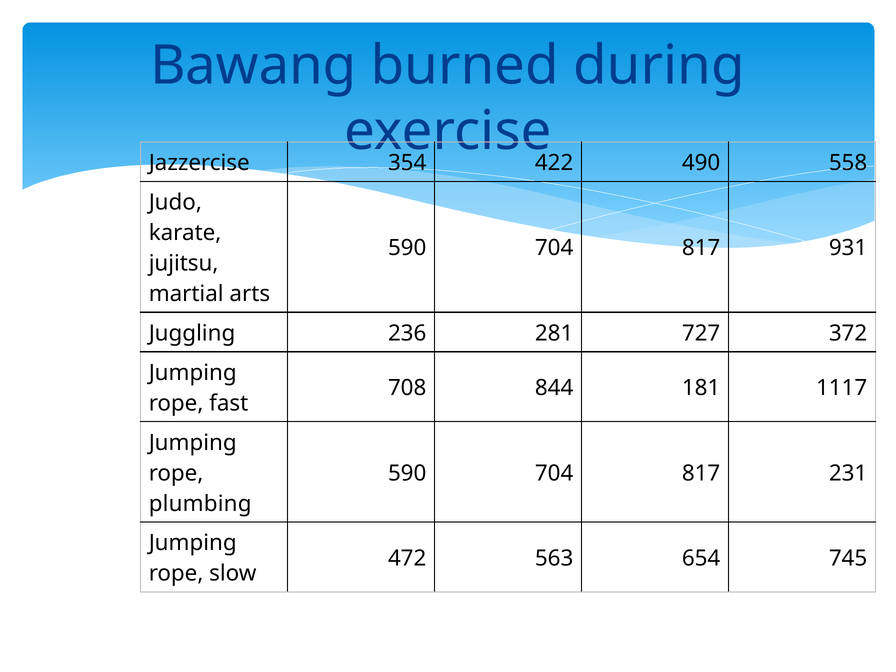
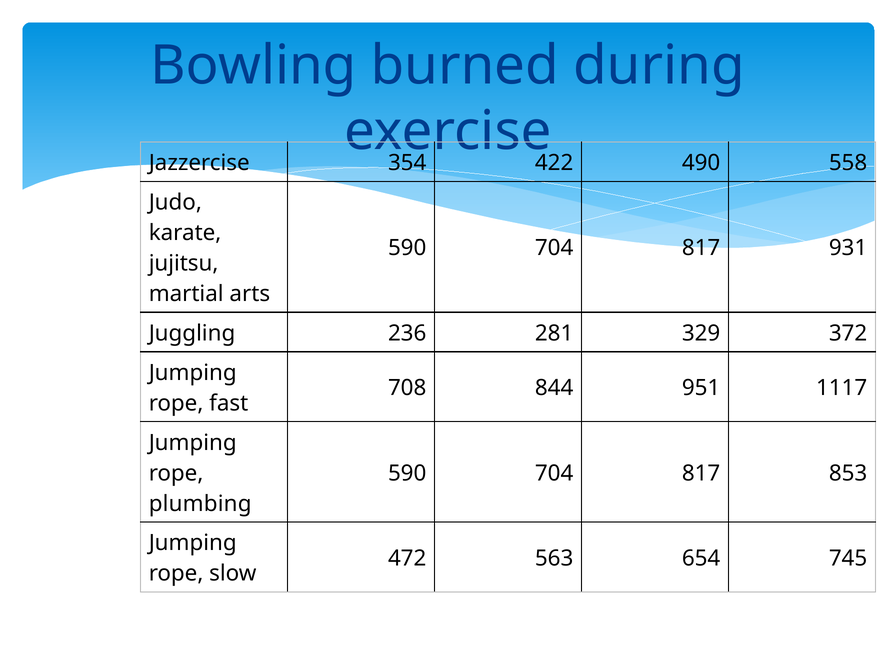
Bawang: Bawang -> Bowling
727: 727 -> 329
181: 181 -> 951
231: 231 -> 853
